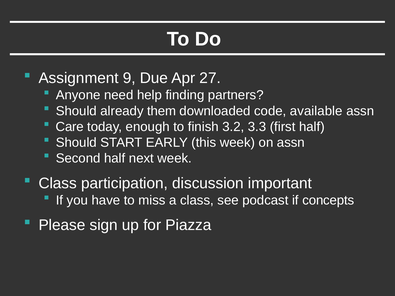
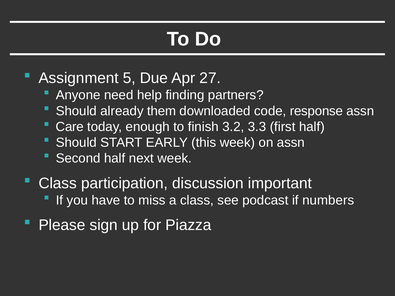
9: 9 -> 5
available: available -> response
concepts: concepts -> numbers
